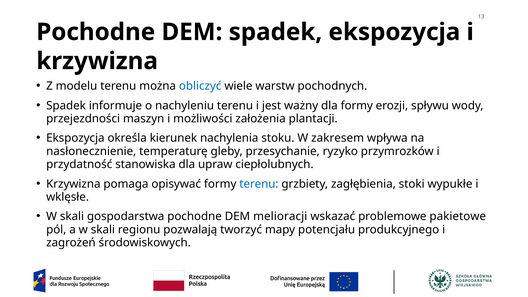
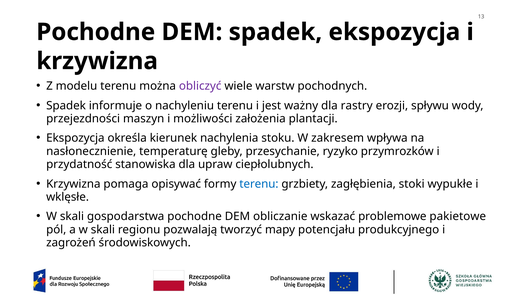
obliczyć colour: blue -> purple
dla formy: formy -> rastry
melioracji: melioracji -> obliczanie
